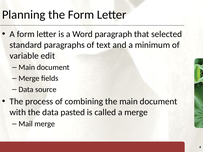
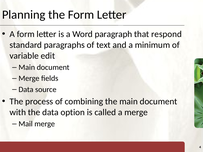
selected: selected -> respond
pasted: pasted -> option
